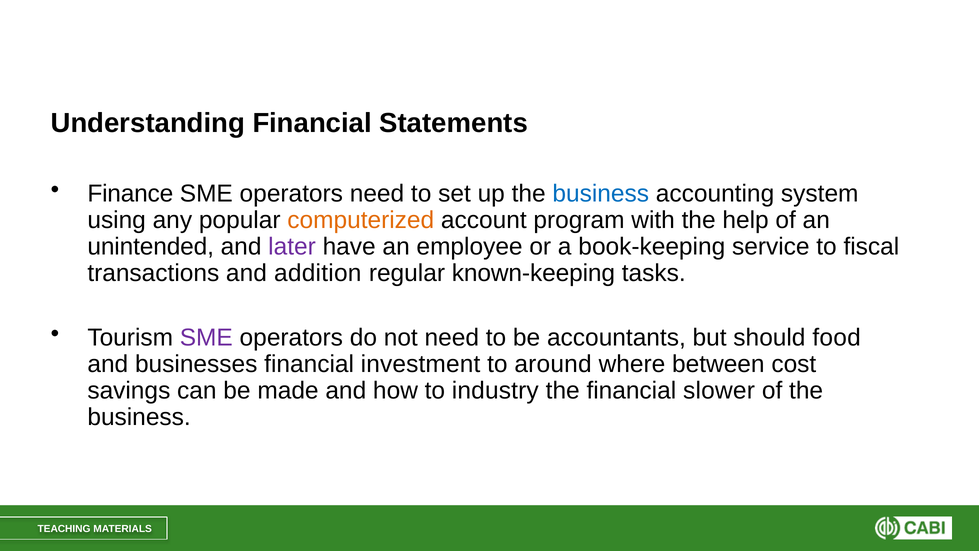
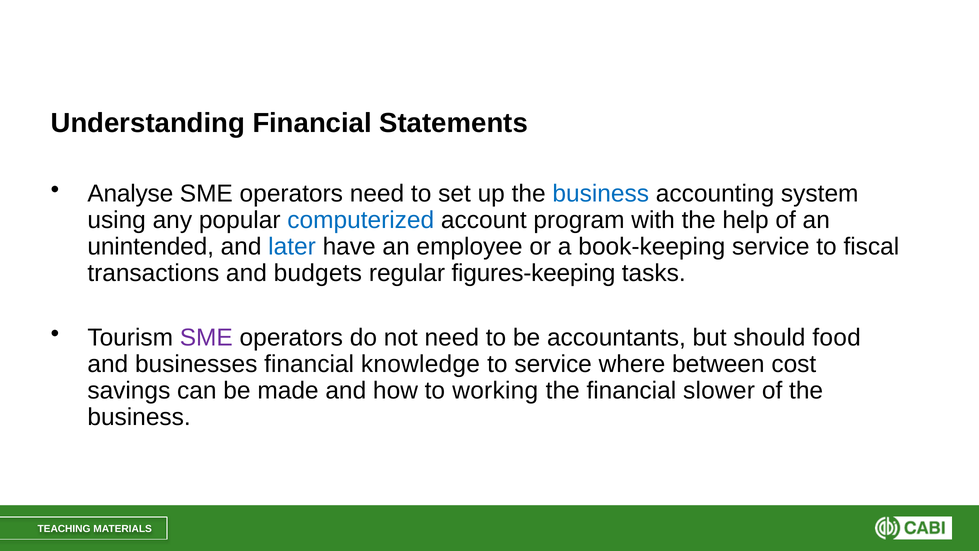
Finance: Finance -> Analyse
computerized colour: orange -> blue
later colour: purple -> blue
addition: addition -> budgets
known-keeping: known-keeping -> figures-keeping
investment: investment -> knowledge
to around: around -> service
industry: industry -> working
